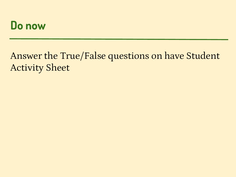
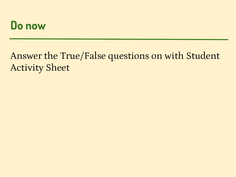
have: have -> with
